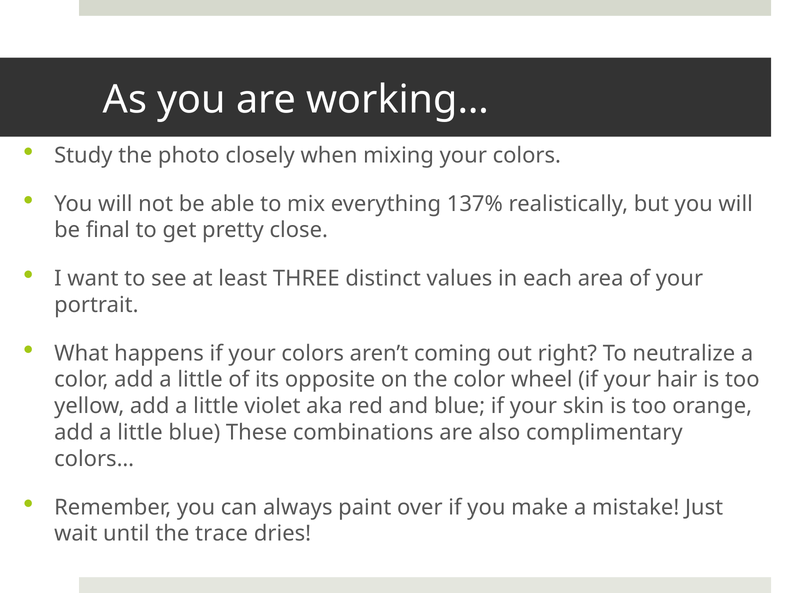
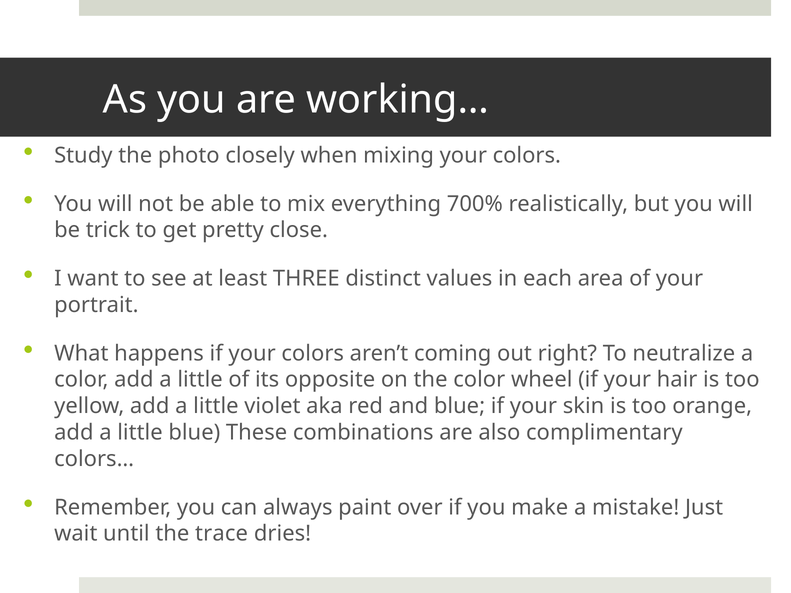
137%: 137% -> 700%
final: final -> trick
